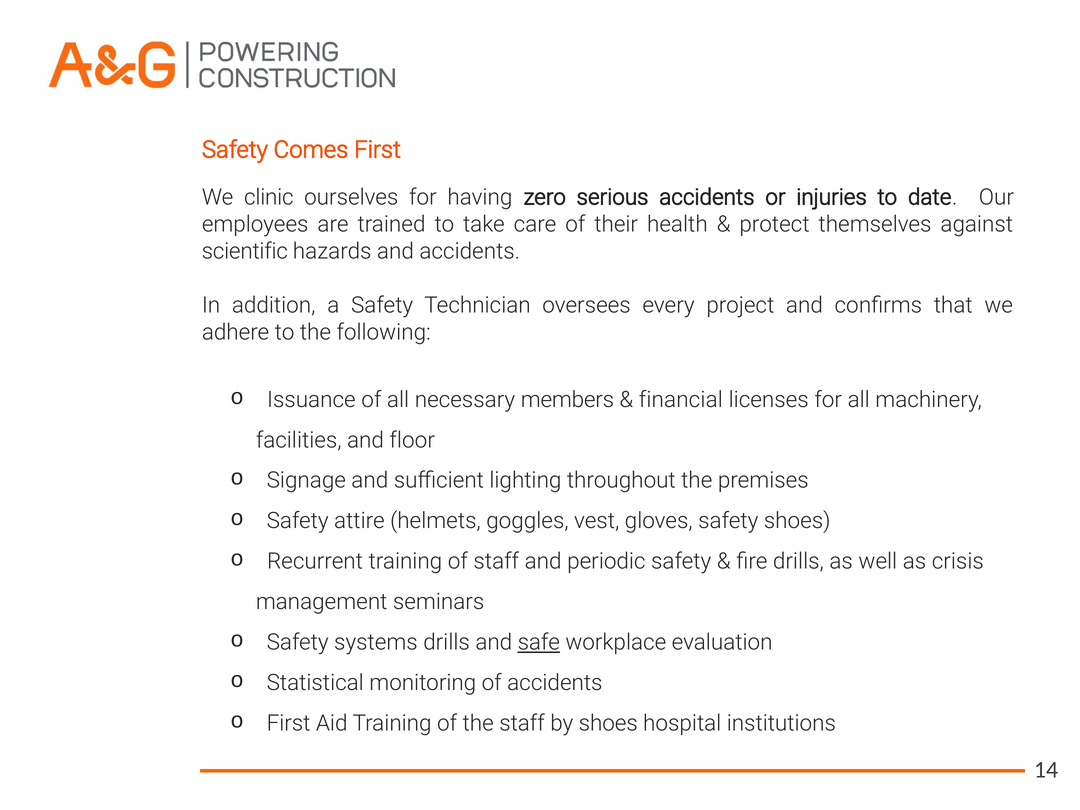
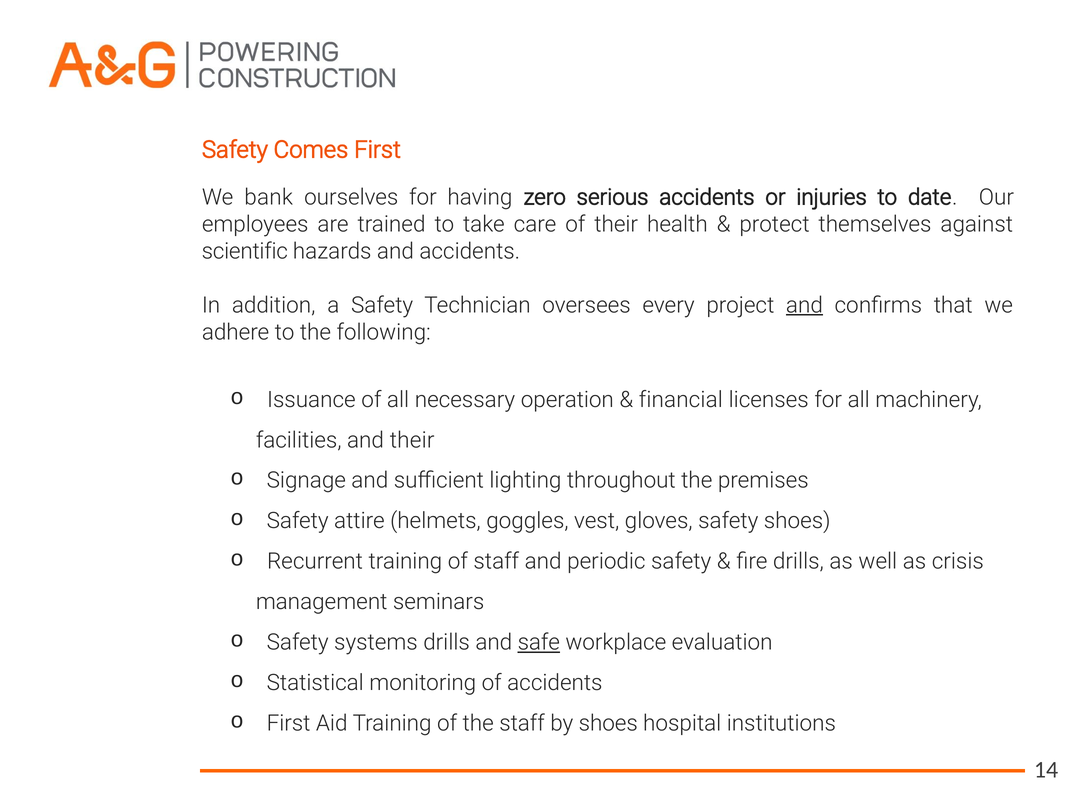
clinic: clinic -> bank
and at (804, 305) underline: none -> present
members: members -> operation
and floor: floor -> their
